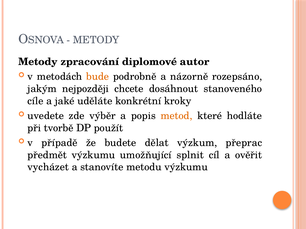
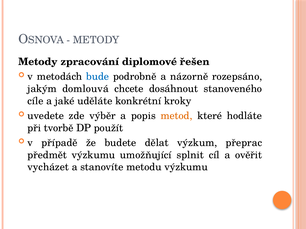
autor: autor -> řešen
bude colour: orange -> blue
nejpozději: nejpozději -> domlouvá
